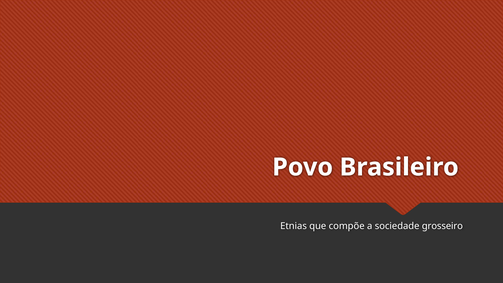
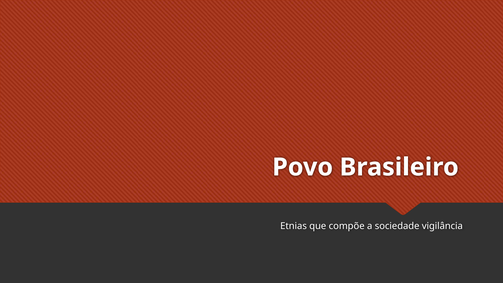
grosseiro: grosseiro -> vigilância
